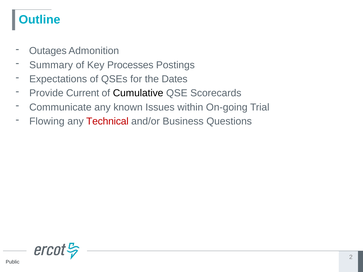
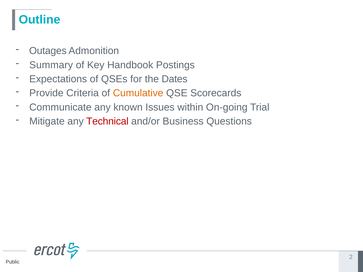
Processes: Processes -> Handbook
Current: Current -> Criteria
Cumulative colour: black -> orange
Flowing: Flowing -> Mitigate
